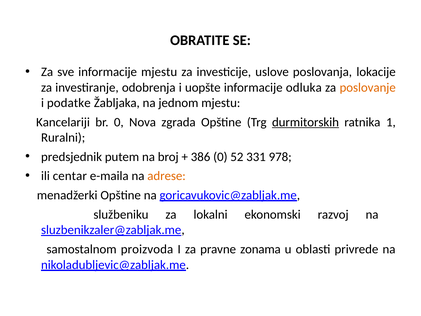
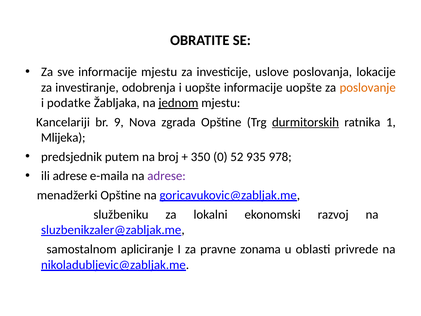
informacije odluka: odluka -> uopšte
jednom underline: none -> present
br 0: 0 -> 9
Ruralni: Ruralni -> Mlijeka
386: 386 -> 350
331: 331 -> 935
ili centar: centar -> adrese
adrese at (167, 176) colour: orange -> purple
proizvoda: proizvoda -> apliciranje
